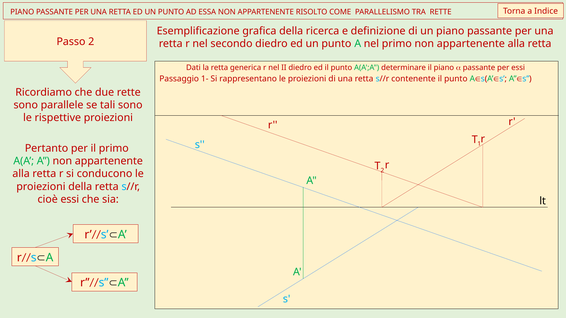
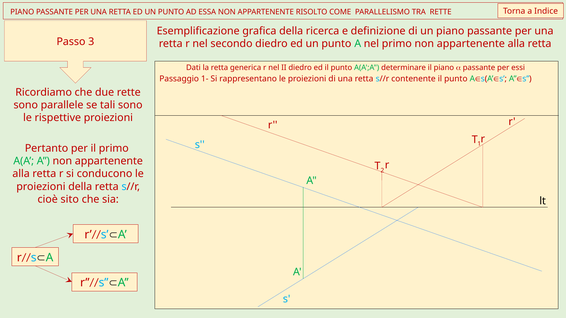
Passo 2: 2 -> 3
cioè essi: essi -> sito
